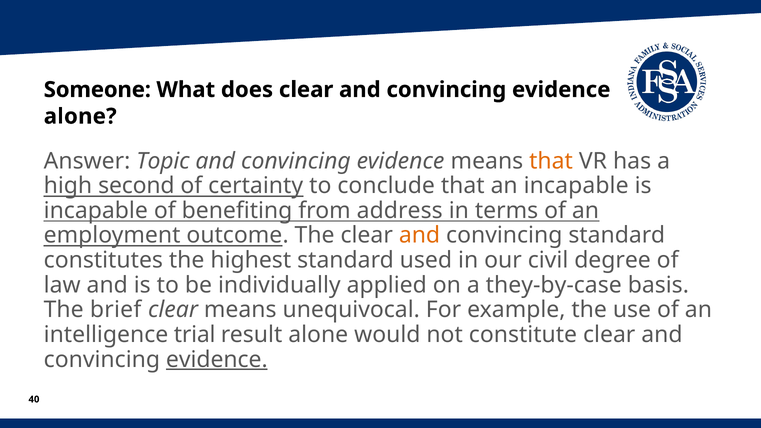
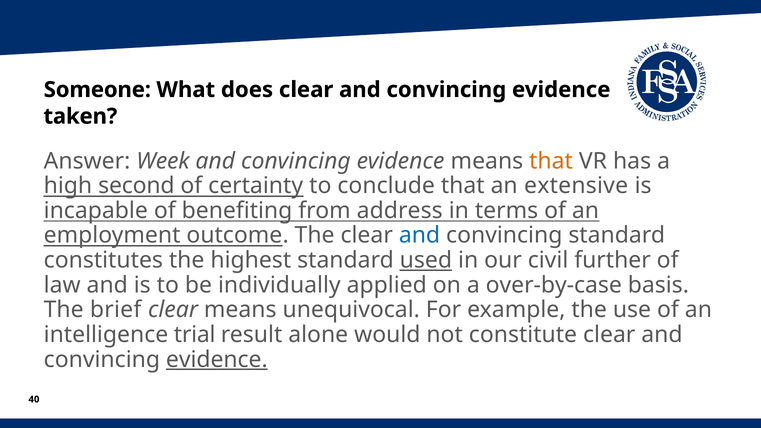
alone at (80, 116): alone -> taken
Topic: Topic -> Week
an incapable: incapable -> extensive
and at (419, 235) colour: orange -> blue
used underline: none -> present
degree: degree -> further
they-by-case: they-by-case -> over-by-case
